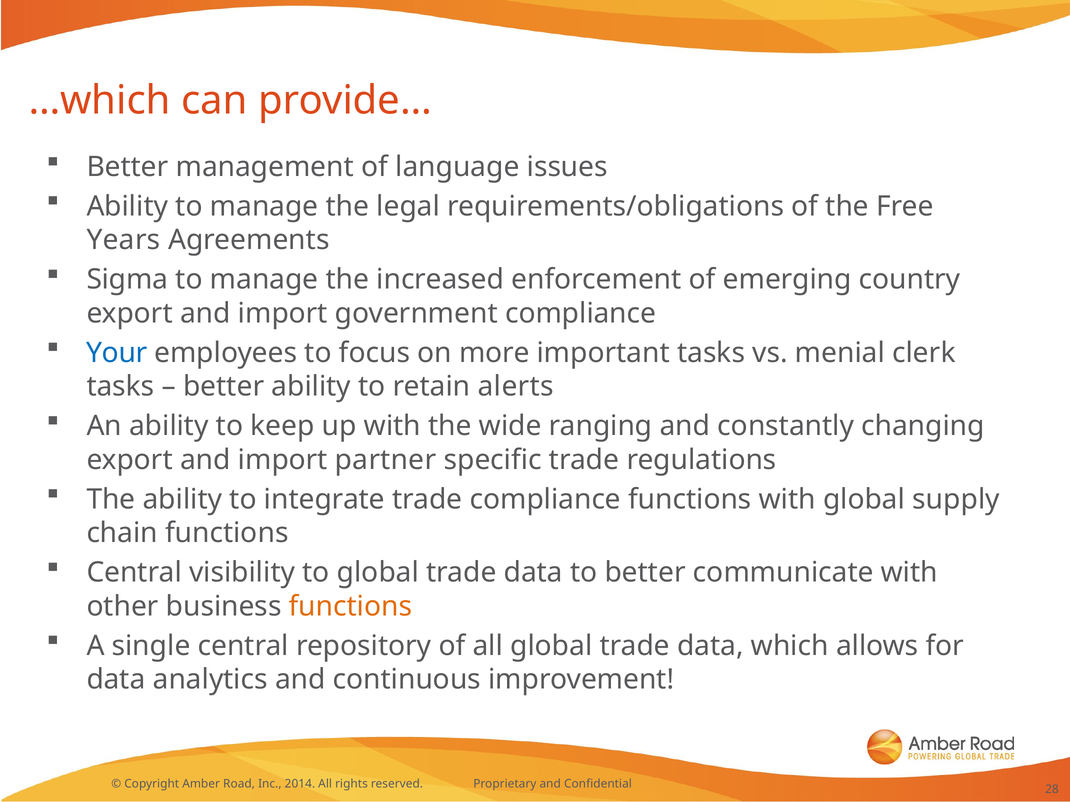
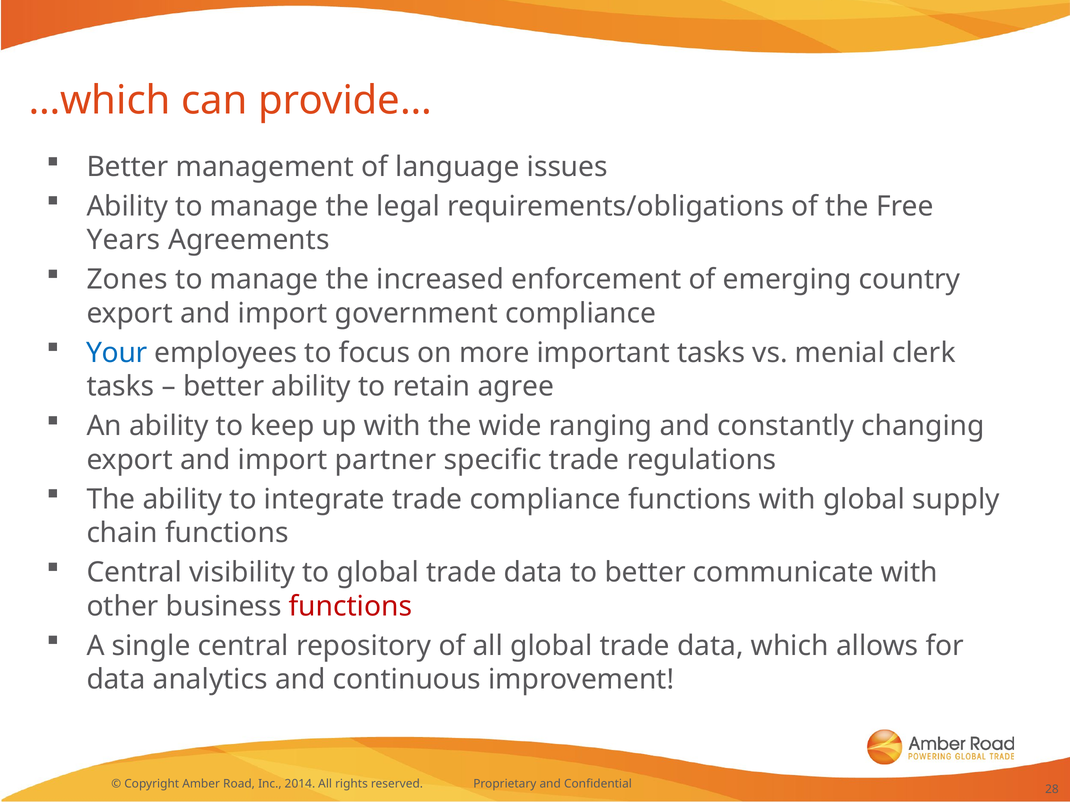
Sigma: Sigma -> Zones
alerts: alerts -> agree
functions at (350, 607) colour: orange -> red
